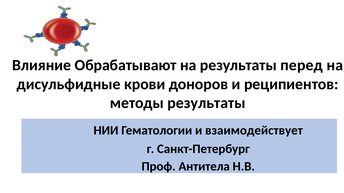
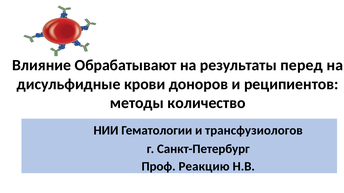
методы результаты: результаты -> количество
взаимодействует: взаимодействует -> трансфузиологов
Антитела: Антитела -> Реакцию
